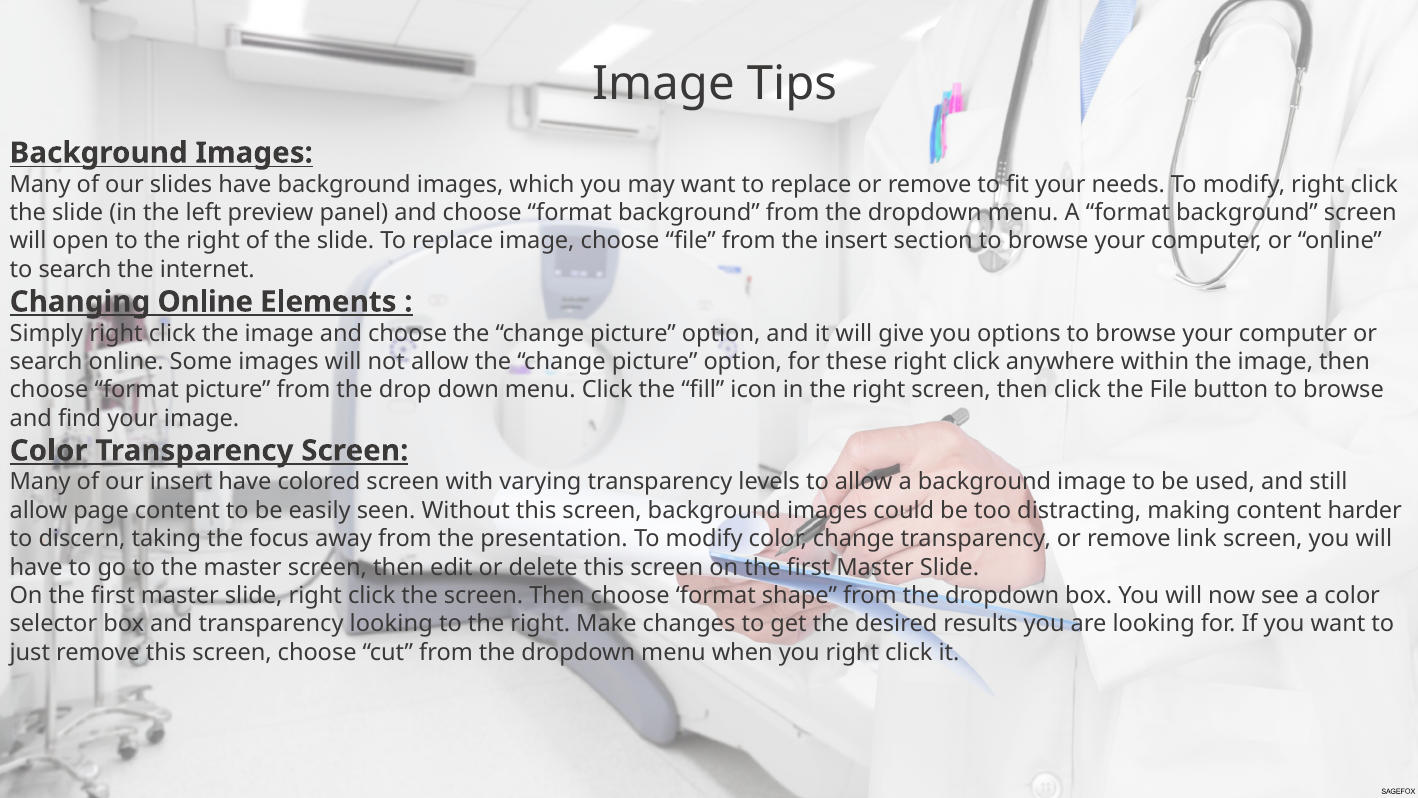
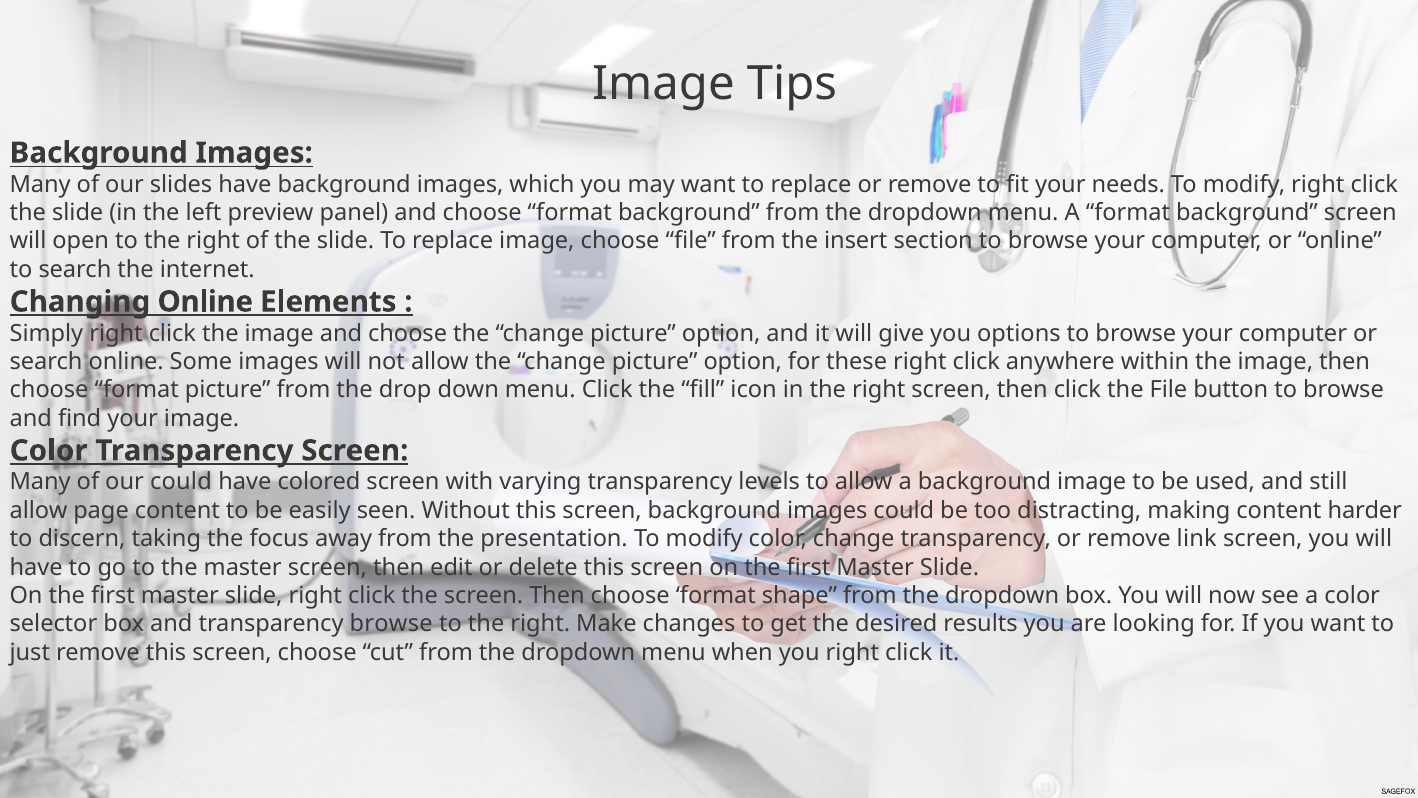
our insert: insert -> could
transparency looking: looking -> browse
